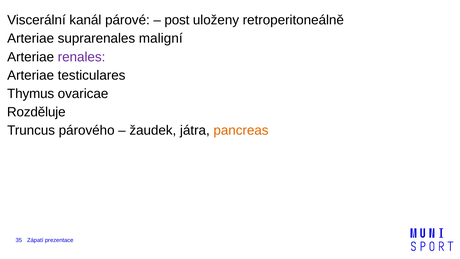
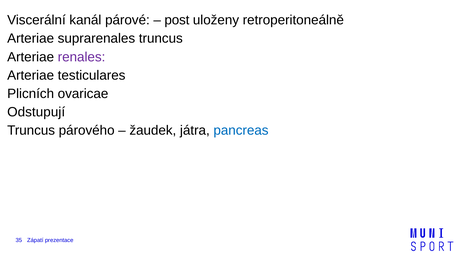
suprarenales maligní: maligní -> truncus
Thymus: Thymus -> Plicních
Rozděluje: Rozděluje -> Odstupují
pancreas colour: orange -> blue
